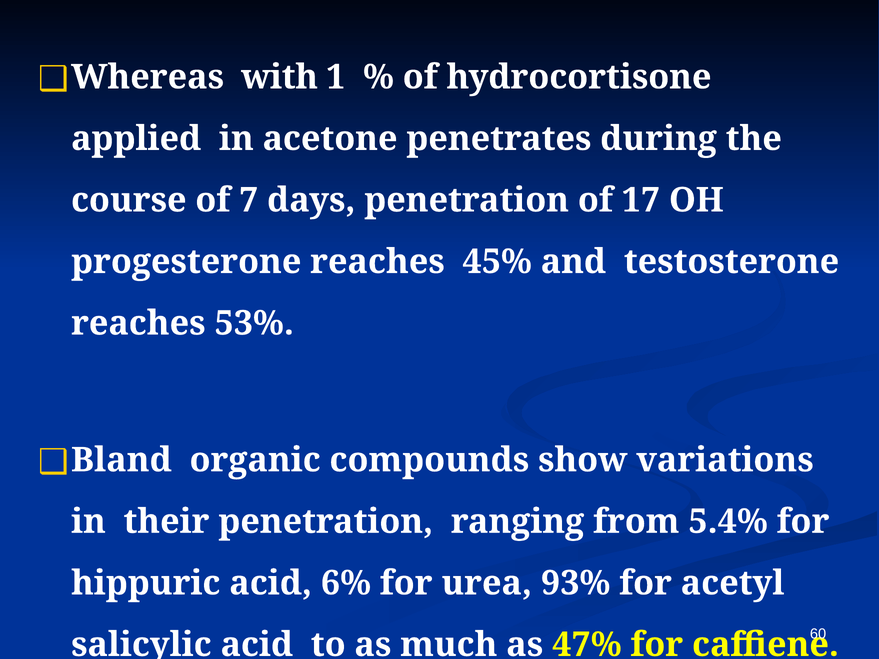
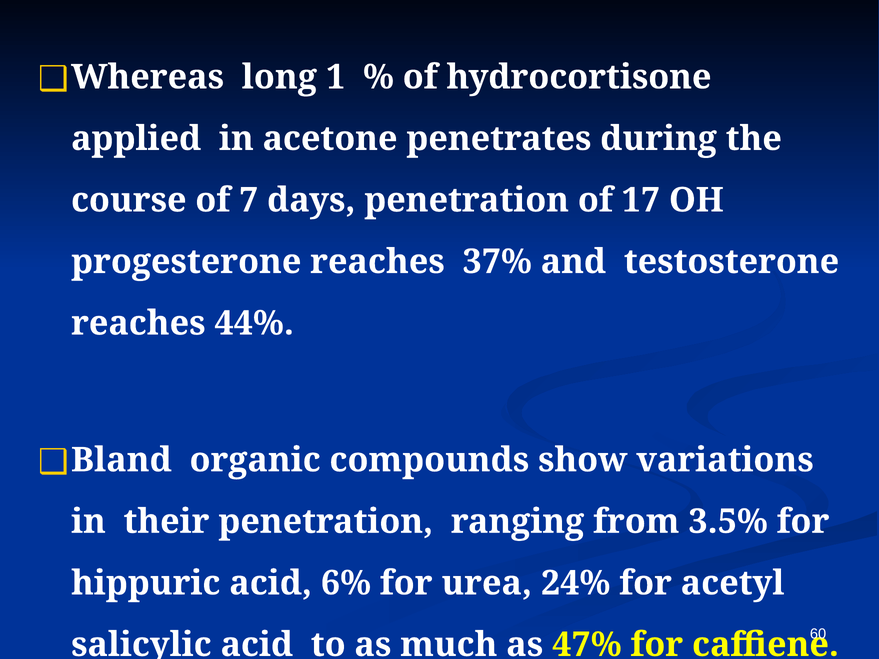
with: with -> long
45%: 45% -> 37%
53%: 53% -> 44%
5.4%: 5.4% -> 3.5%
93%: 93% -> 24%
